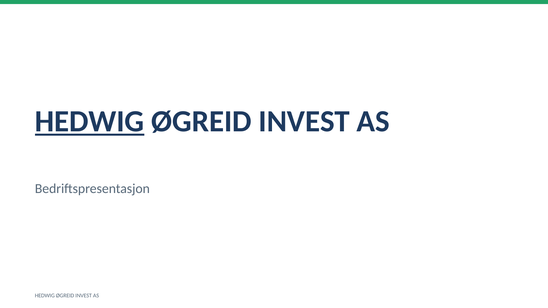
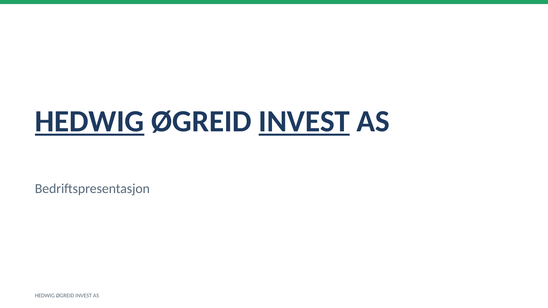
INVEST at (304, 122) underline: none -> present
